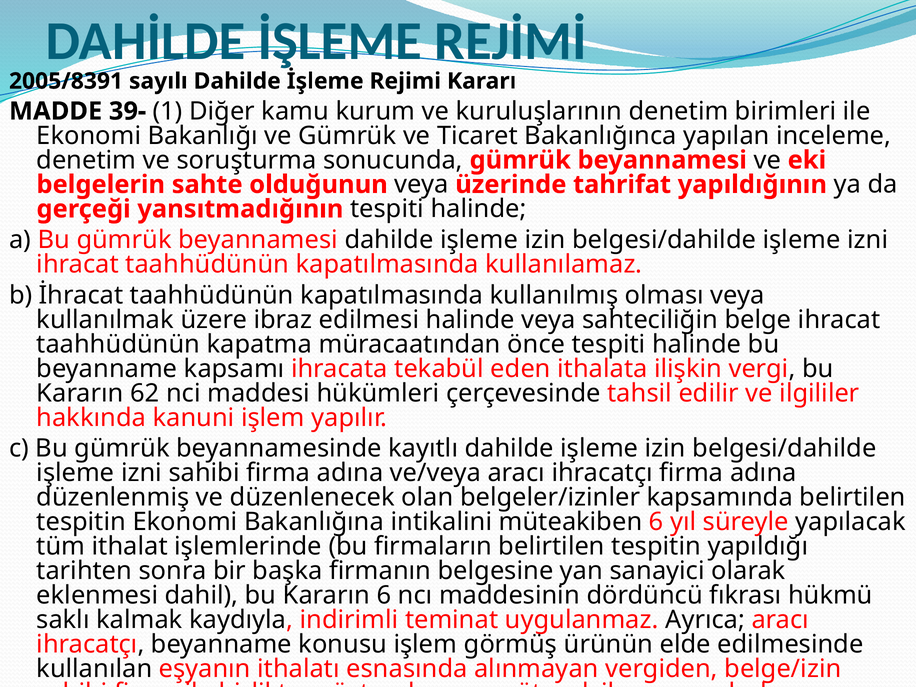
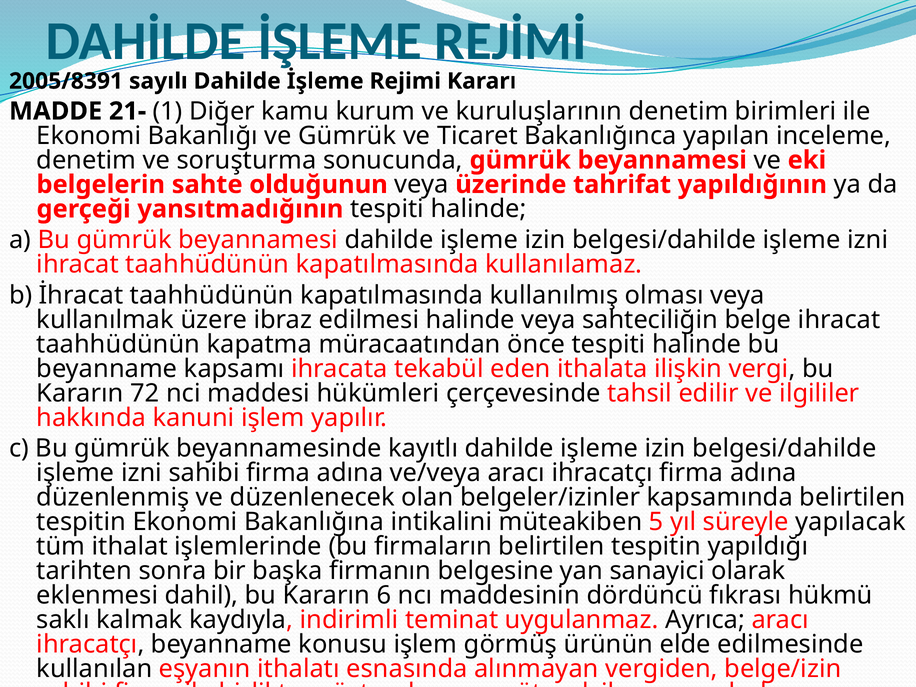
39-: 39- -> 21-
62: 62 -> 72
müteakiben 6: 6 -> 5
